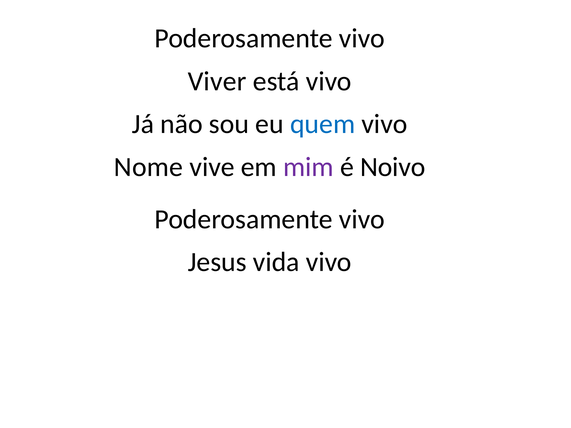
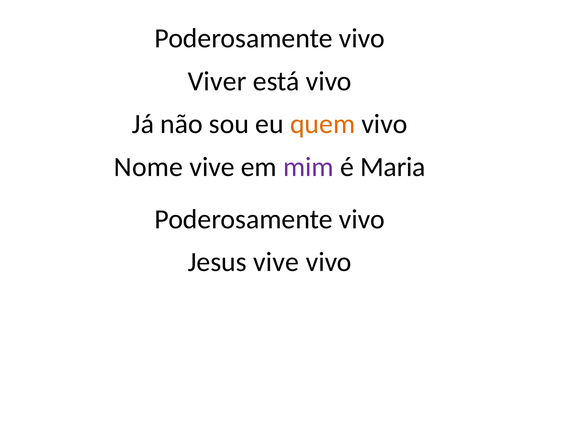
quem colour: blue -> orange
Noivo: Noivo -> Maria
Jesus vida: vida -> vive
